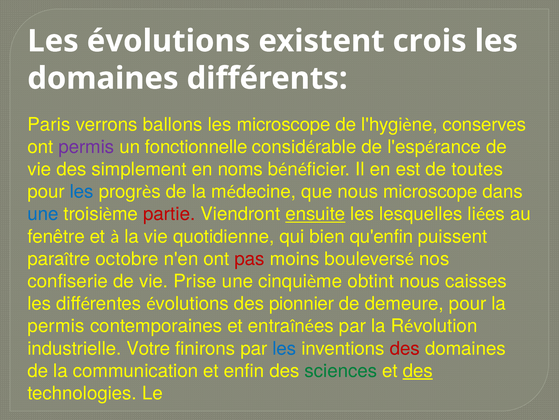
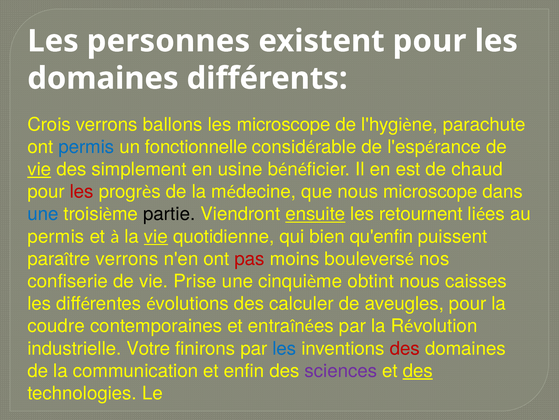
Les évolutions: évolutions -> personnes
existent crois: crois -> pour
Paris: Paris -> Crois
conserves: conserves -> parachute
permis at (86, 147) colour: purple -> blue
vie at (39, 169) underline: none -> present
noms: noms -> usine
toutes: toutes -> chaud
les at (82, 191) colour: blue -> red
partie colour: red -> black
lesquelles: lesquelles -> retournent
fenêtre at (56, 236): fenêtre -> permis
vie at (156, 236) underline: none -> present
paraître octobre: octobre -> verrons
pionnier: pionnier -> calculer
demeure: demeure -> aveugles
permis at (56, 326): permis -> coudre
sciences colour: green -> purple
